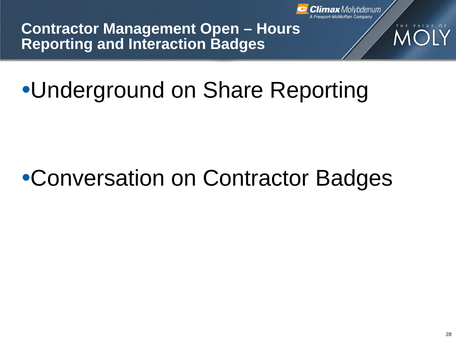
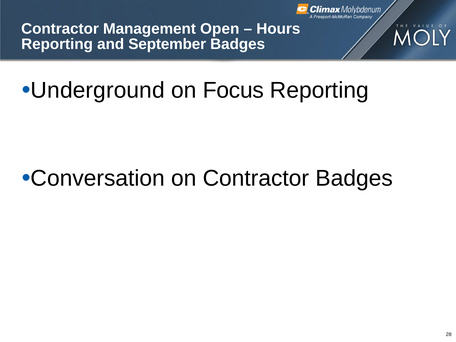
Interaction: Interaction -> September
Share: Share -> Focus
